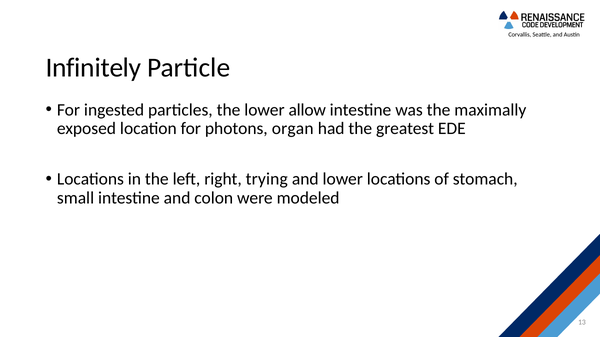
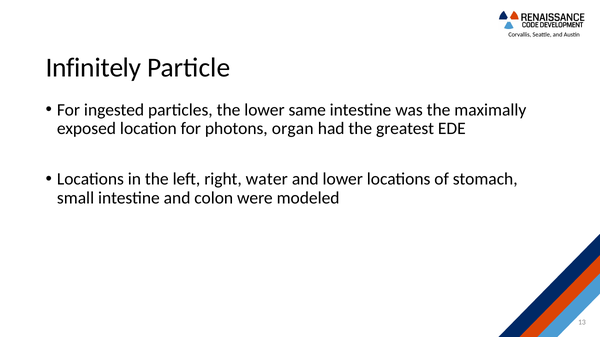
allow: allow -> same
trying: trying -> water
